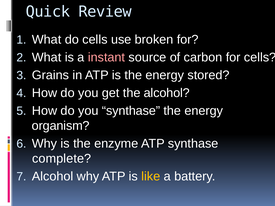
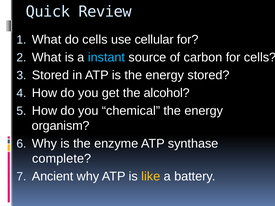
broken: broken -> cellular
instant colour: pink -> light blue
Grains at (50, 75): Grains -> Stored
you synthase: synthase -> chemical
Alcohol at (53, 177): Alcohol -> Ancient
